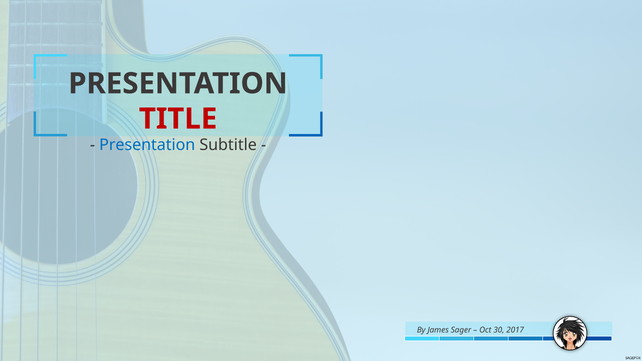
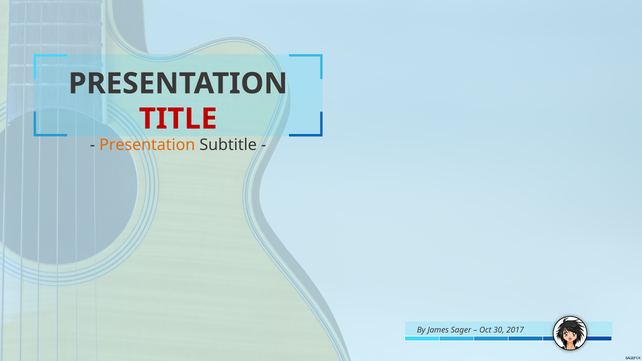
Presentation at (147, 145) colour: blue -> orange
